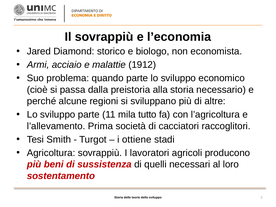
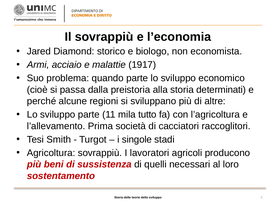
1912: 1912 -> 1917
necessario: necessario -> determinati
ottiene: ottiene -> singole
